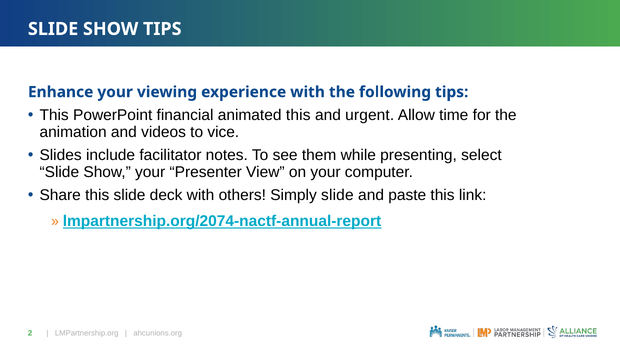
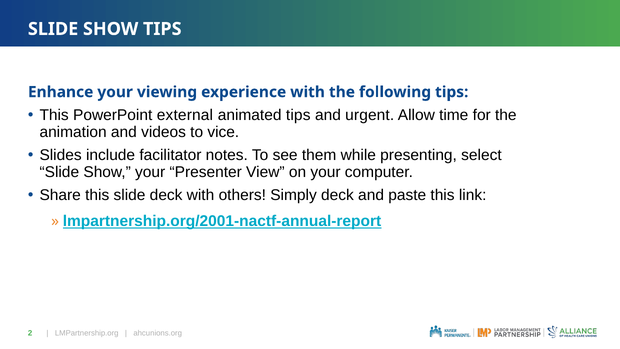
financial: financial -> external
animated this: this -> tips
Simply slide: slide -> deck
lmpartnership.org/2074-nactf-annual-report: lmpartnership.org/2074-nactf-annual-report -> lmpartnership.org/2001-nactf-annual-report
